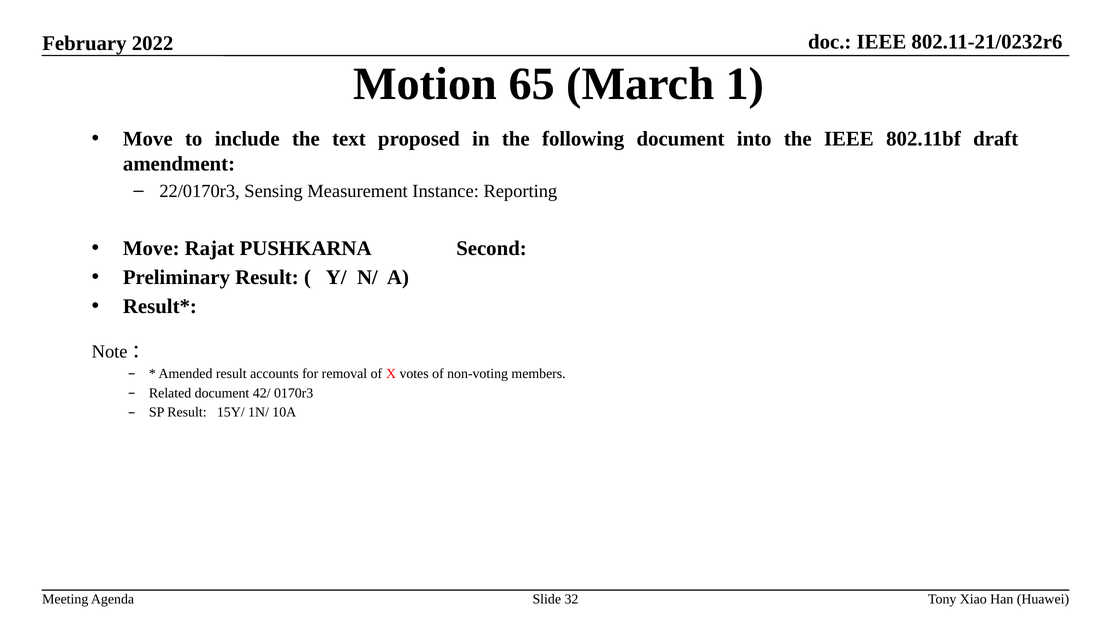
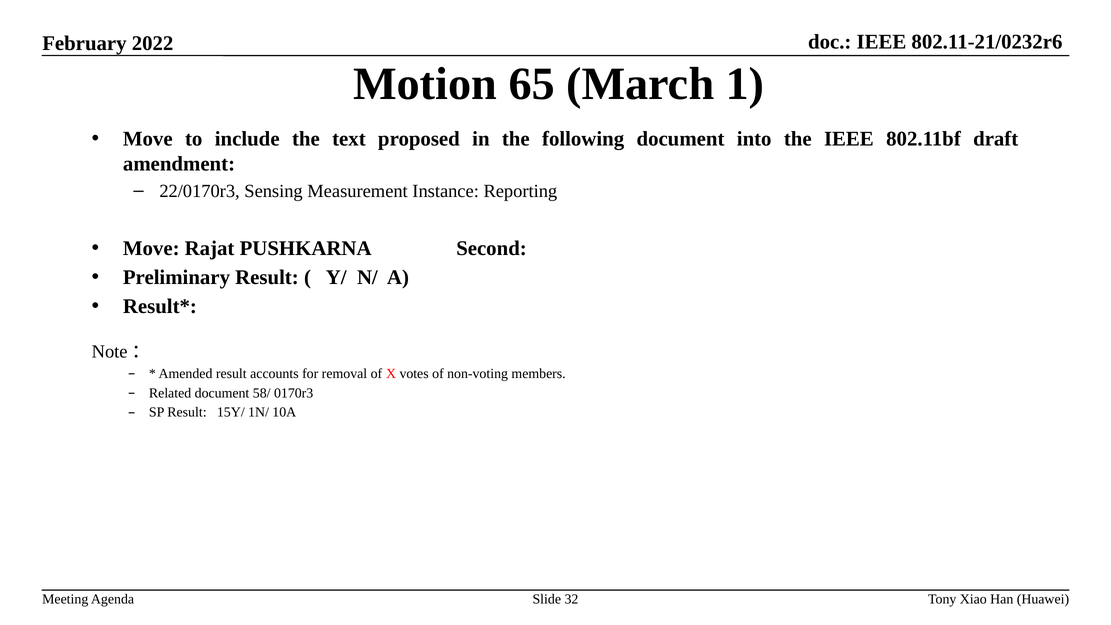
42/: 42/ -> 58/
